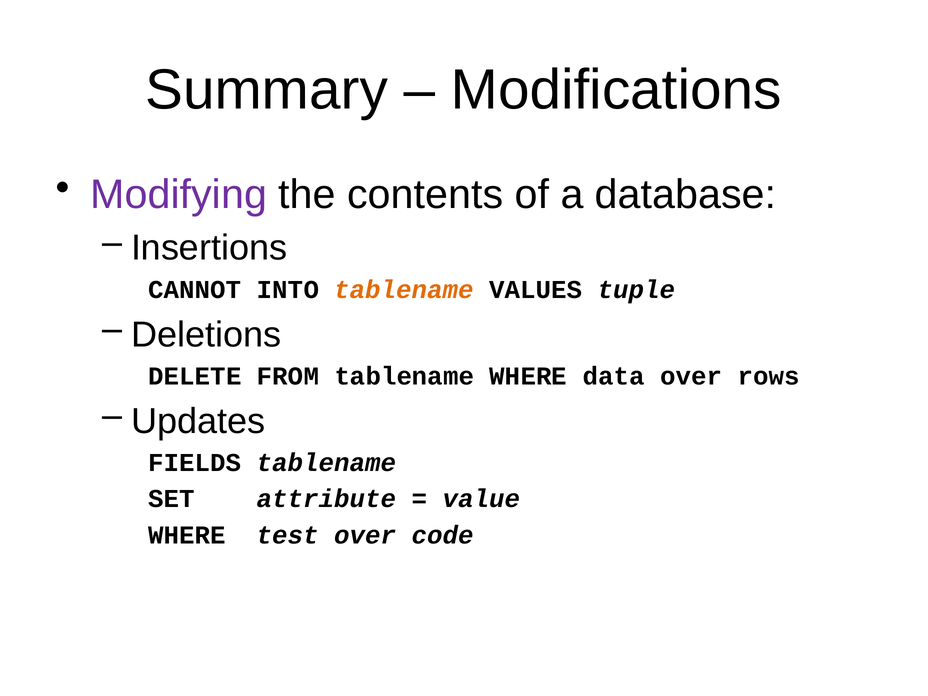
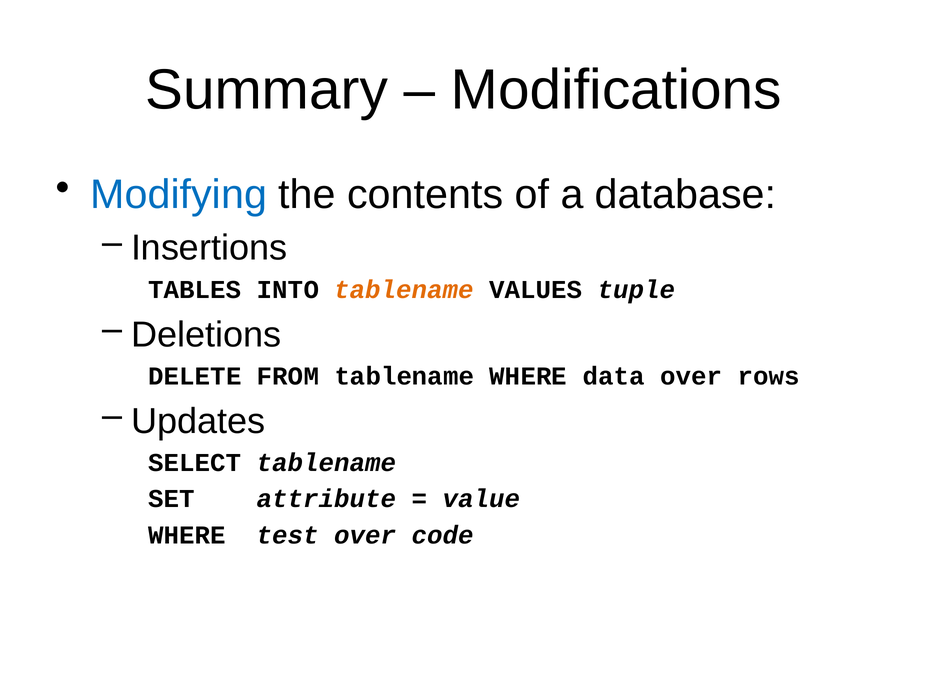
Modifying colour: purple -> blue
CANNOT: CANNOT -> TABLES
FIELDS: FIELDS -> SELECT
